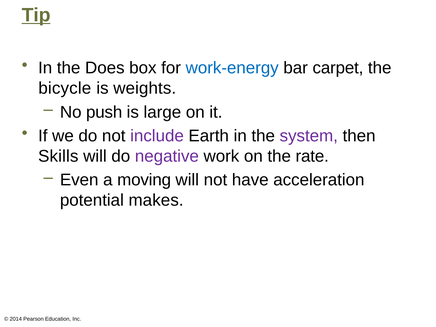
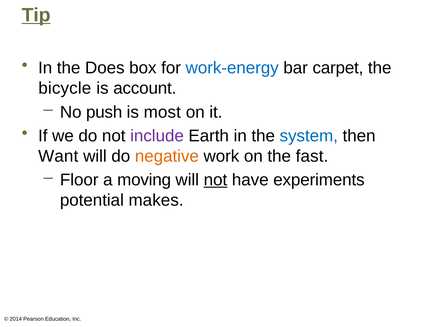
weights: weights -> account
large: large -> most
system colour: purple -> blue
Skills: Skills -> Want
negative colour: purple -> orange
rate: rate -> fast
Even: Even -> Floor
not at (215, 180) underline: none -> present
acceleration: acceleration -> experiments
